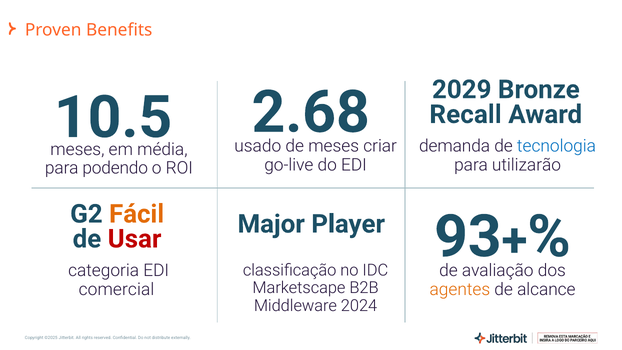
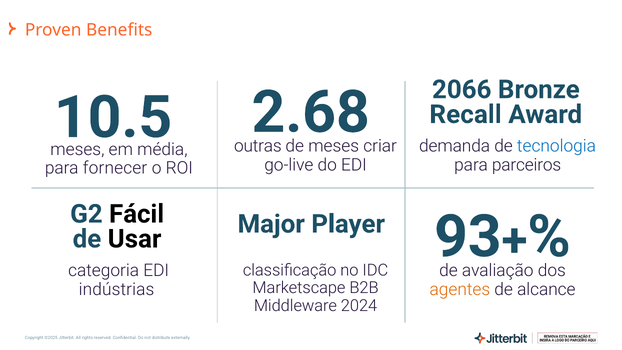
2029: 2029 -> 2066
usado: usado -> outras
utilizarão: utilizarão -> parceiros
podendo: podendo -> fornecer
Fácil colour: orange -> black
Usar colour: red -> black
comercial: comercial -> indústrias
